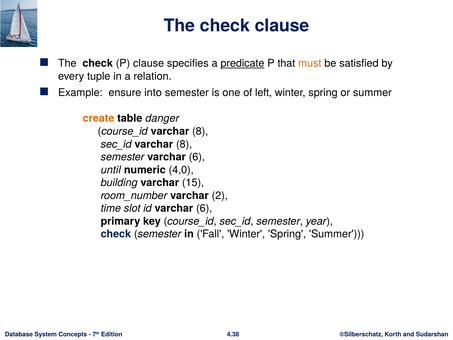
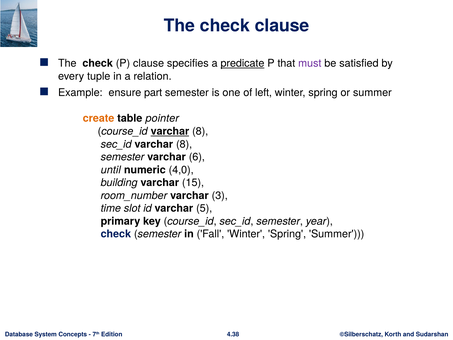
must colour: orange -> purple
into: into -> part
danger: danger -> pointer
varchar at (170, 131) underline: none -> present
2: 2 -> 3
id varchar 6: 6 -> 5
